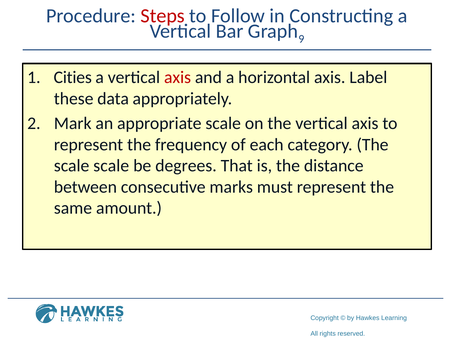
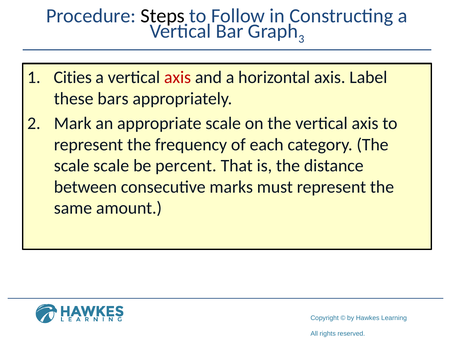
Steps colour: red -> black
9: 9 -> 3
data: data -> bars
degrees: degrees -> percent
